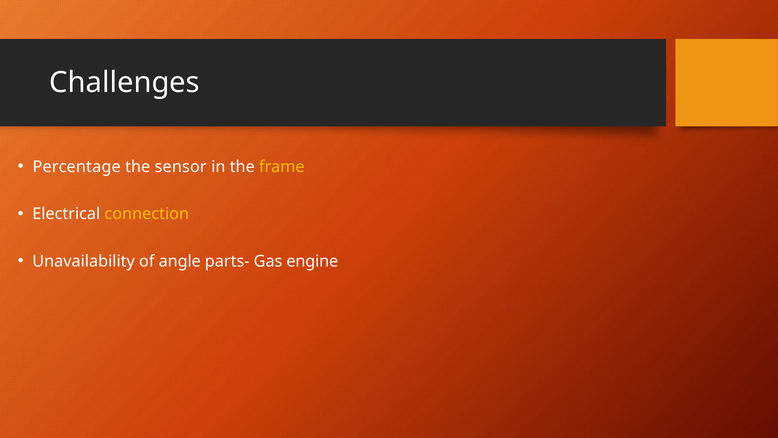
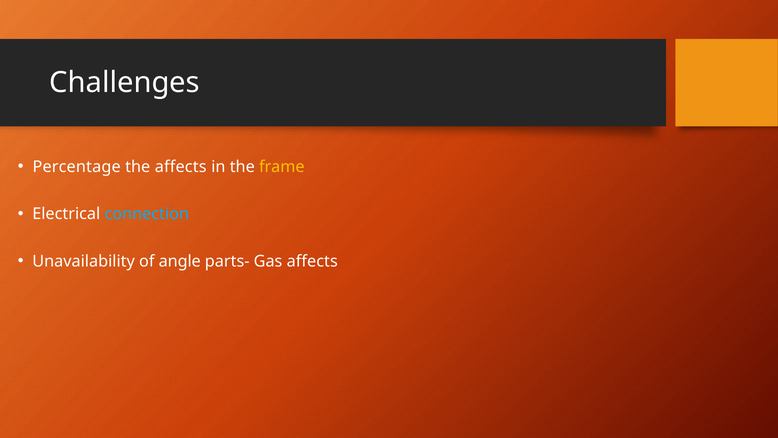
the sensor: sensor -> affects
connection colour: yellow -> light blue
Gas engine: engine -> affects
